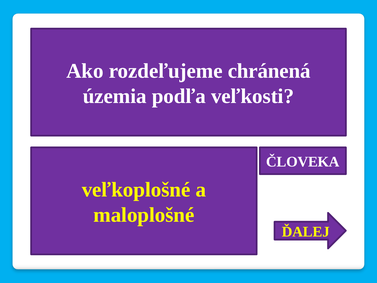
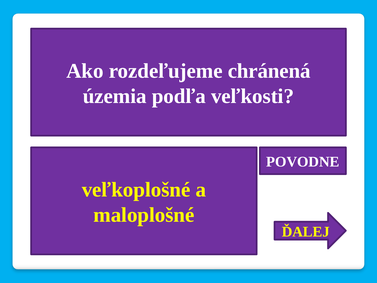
ČLOVEKA: ČLOVEKA -> POVODNE
